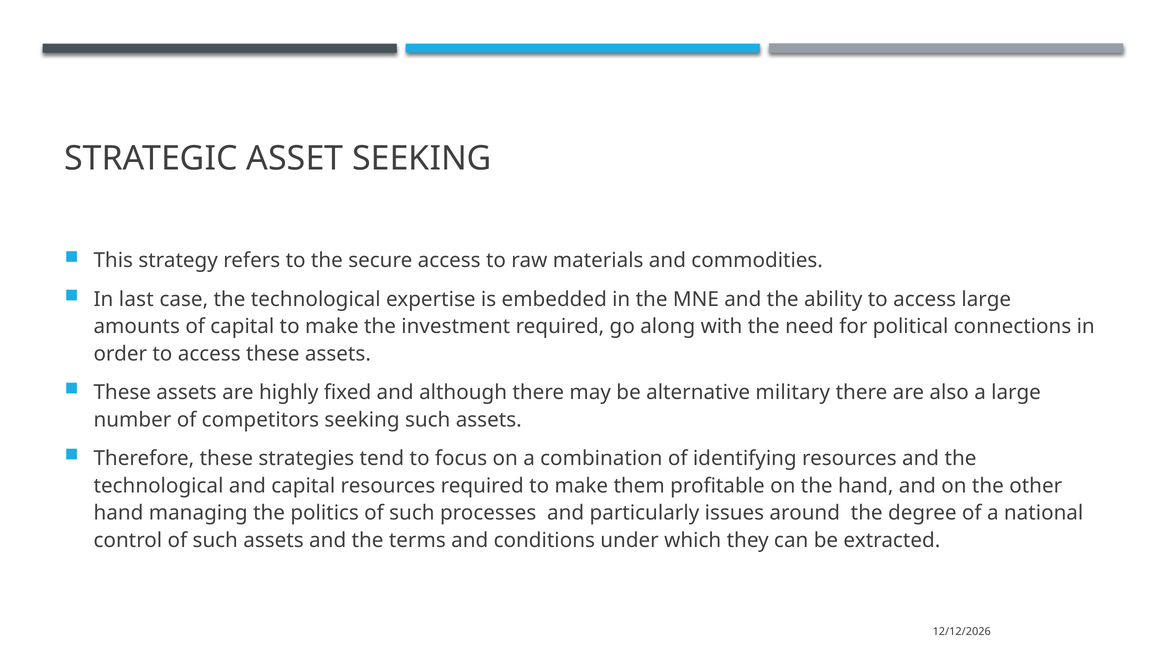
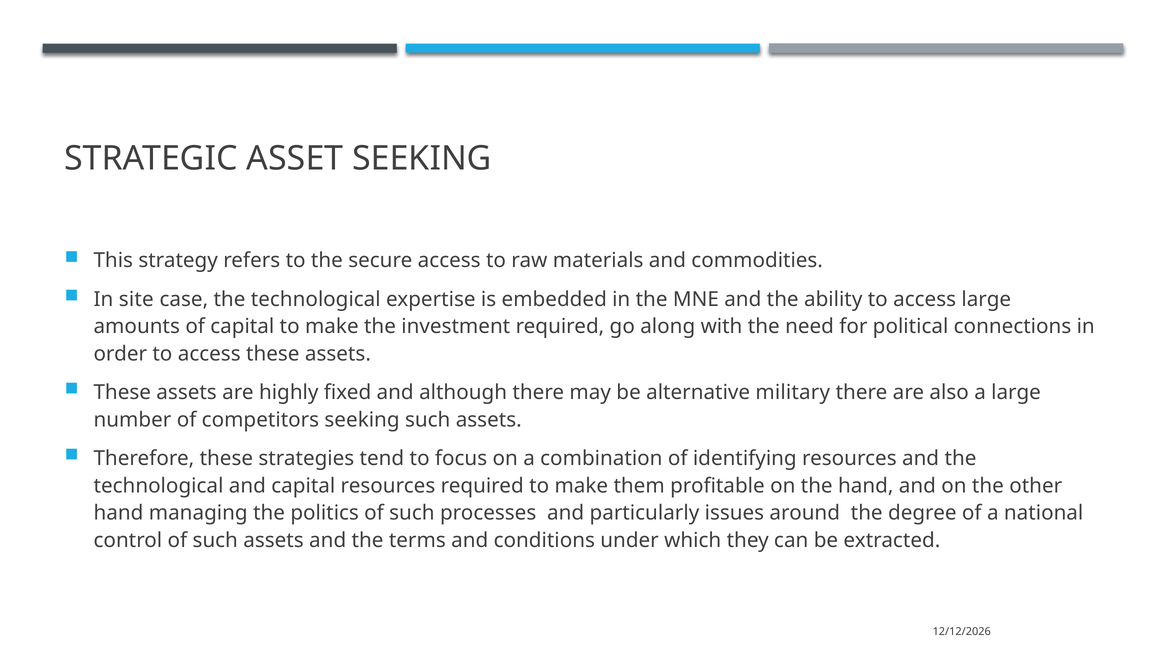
last: last -> site
